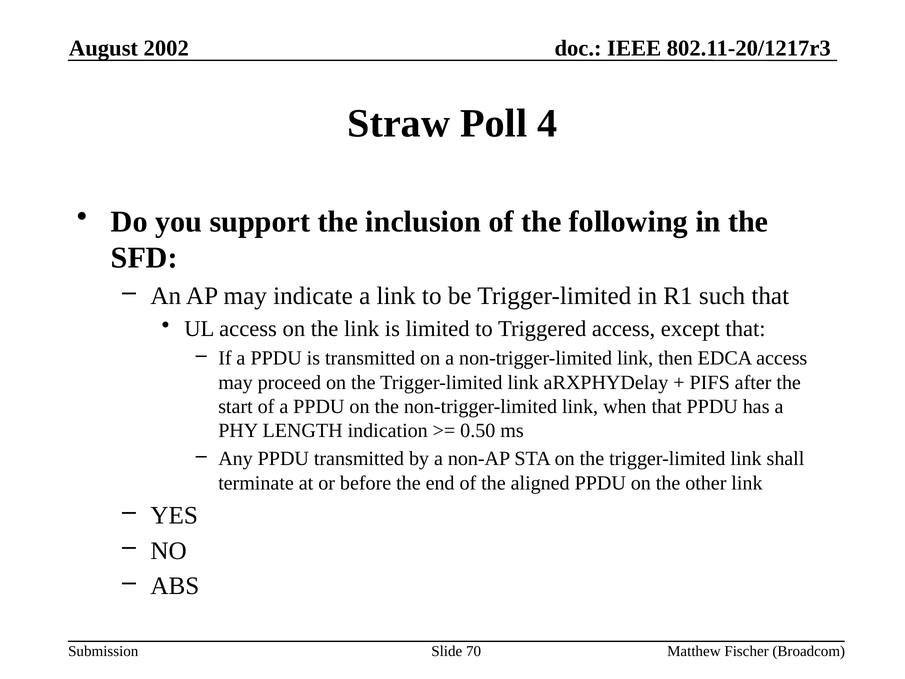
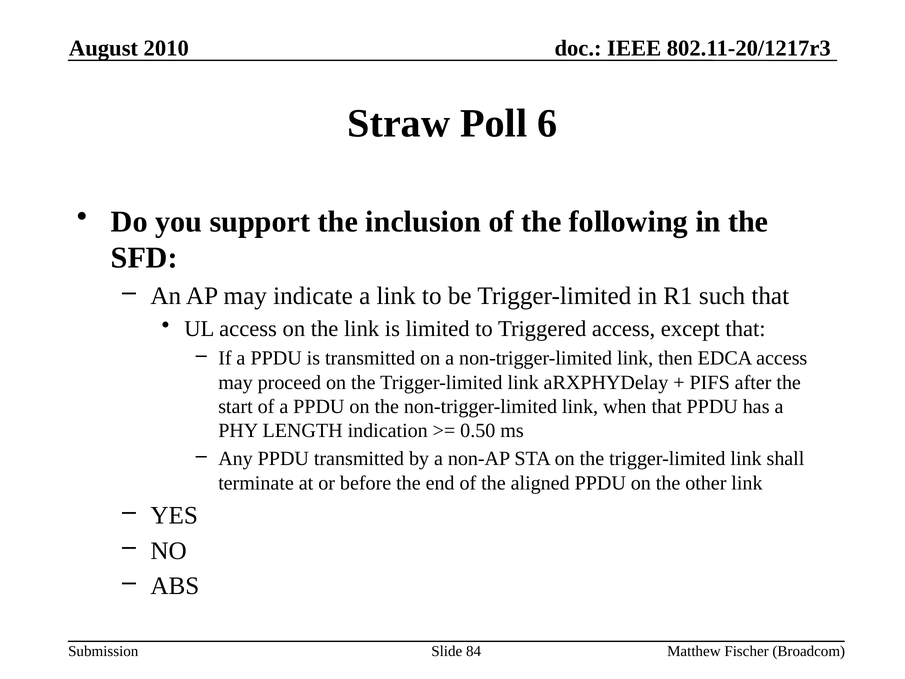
2002: 2002 -> 2010
4: 4 -> 6
70: 70 -> 84
